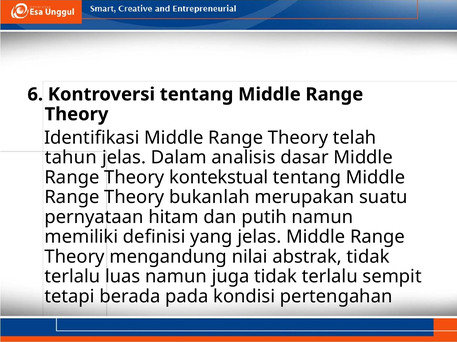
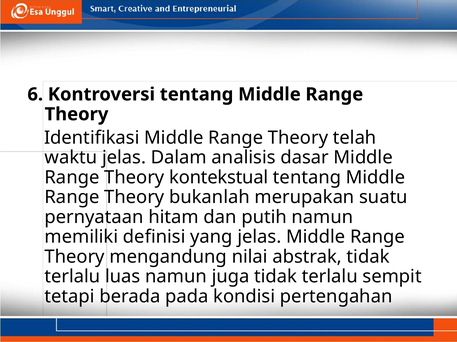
tahun: tahun -> waktu
